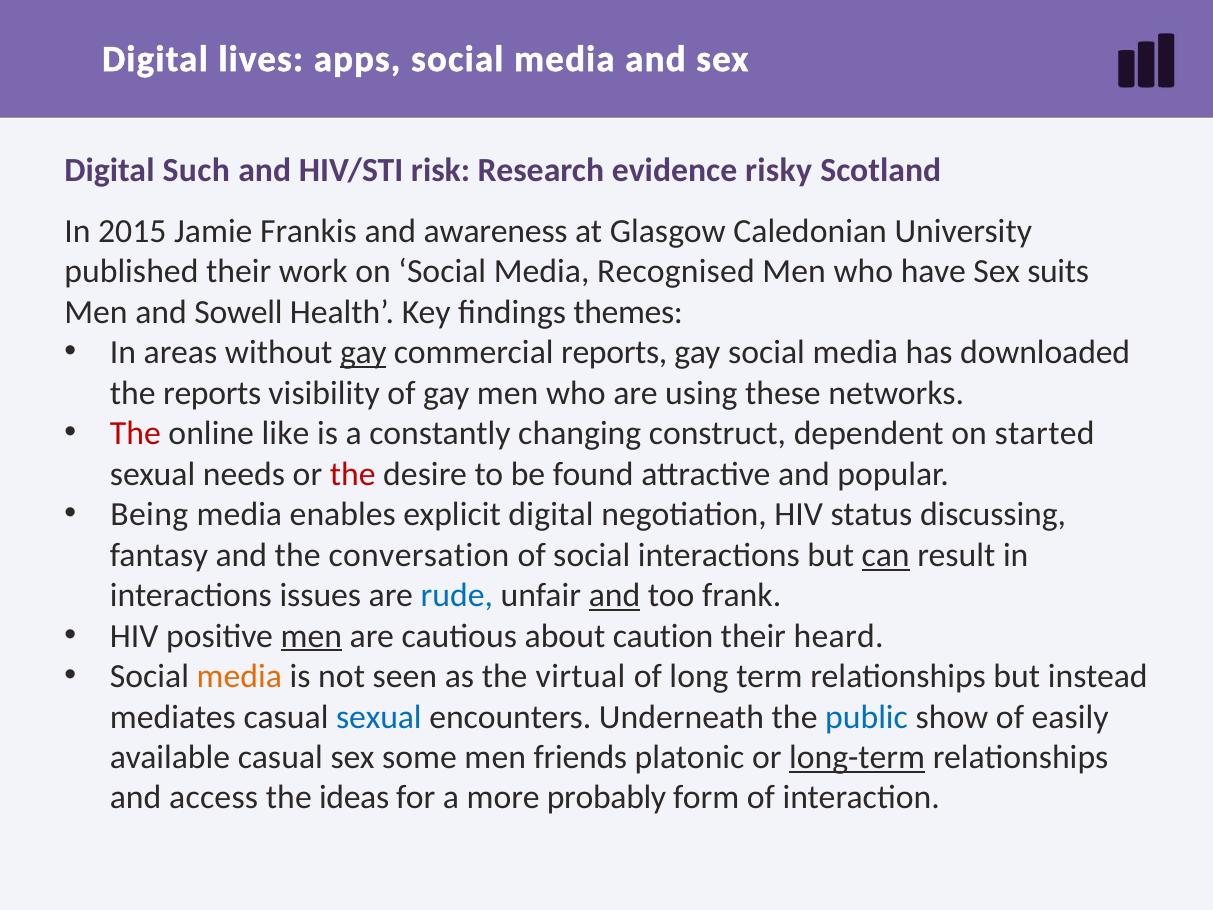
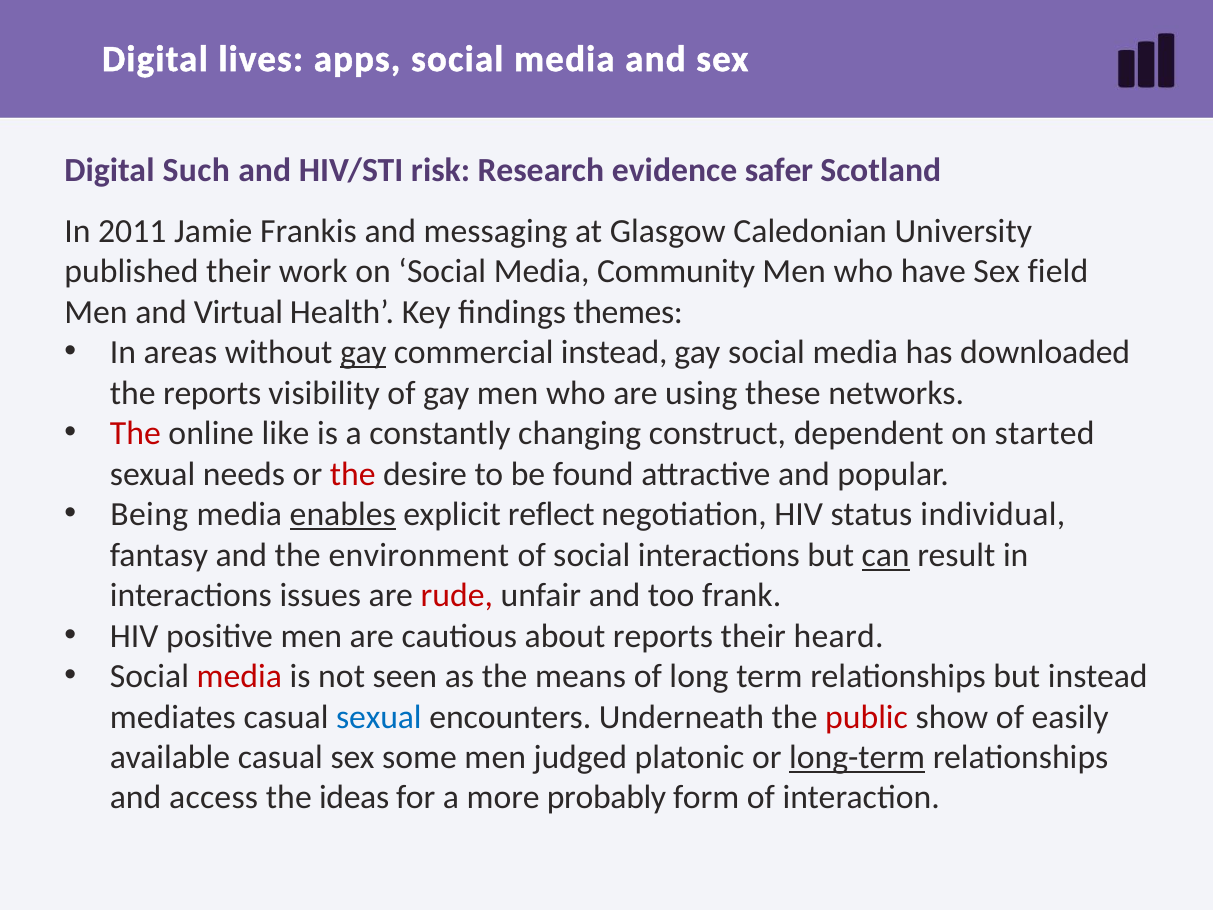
risky: risky -> safer
2015: 2015 -> 2011
awareness: awareness -> messaging
Recognised: Recognised -> Community
suits: suits -> field
Sowell: Sowell -> Virtual
commercial reports: reports -> instead
enables underline: none -> present
explicit digital: digital -> reflect
discussing: discussing -> individual
conversation: conversation -> environment
rude colour: blue -> red
and at (615, 595) underline: present -> none
men at (311, 636) underline: present -> none
about caution: caution -> reports
media at (239, 676) colour: orange -> red
virtual: virtual -> means
public colour: blue -> red
friends: friends -> judged
